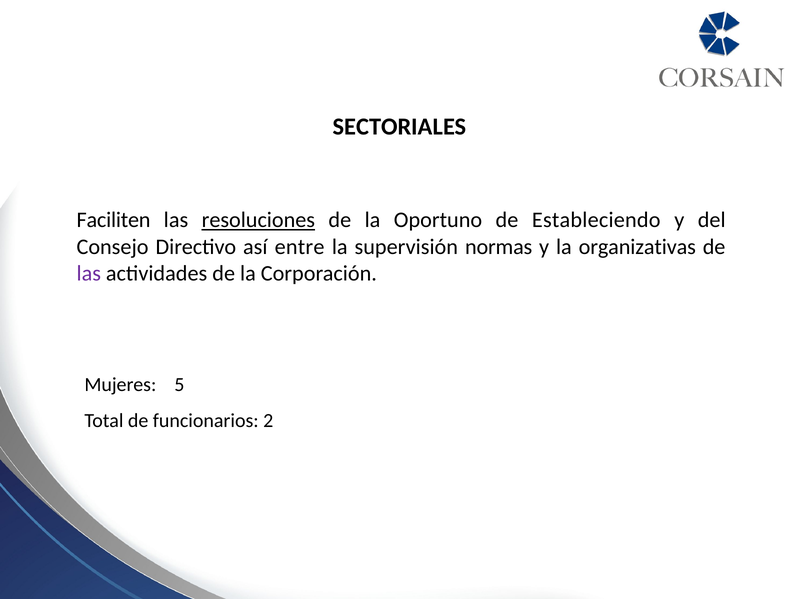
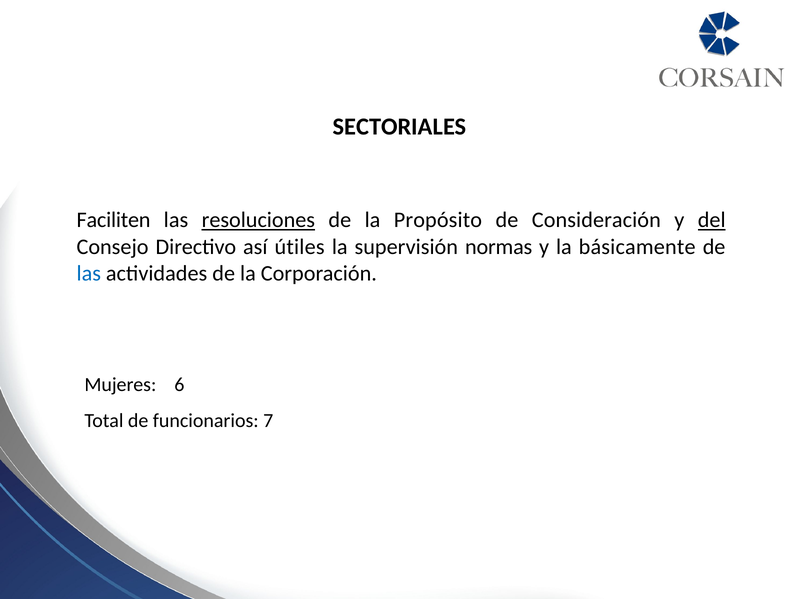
Oportuno: Oportuno -> Propósito
Estableciendo: Estableciendo -> Consideración
del underline: none -> present
entre: entre -> útiles
organizativas: organizativas -> básicamente
las at (89, 273) colour: purple -> blue
5: 5 -> 6
2: 2 -> 7
